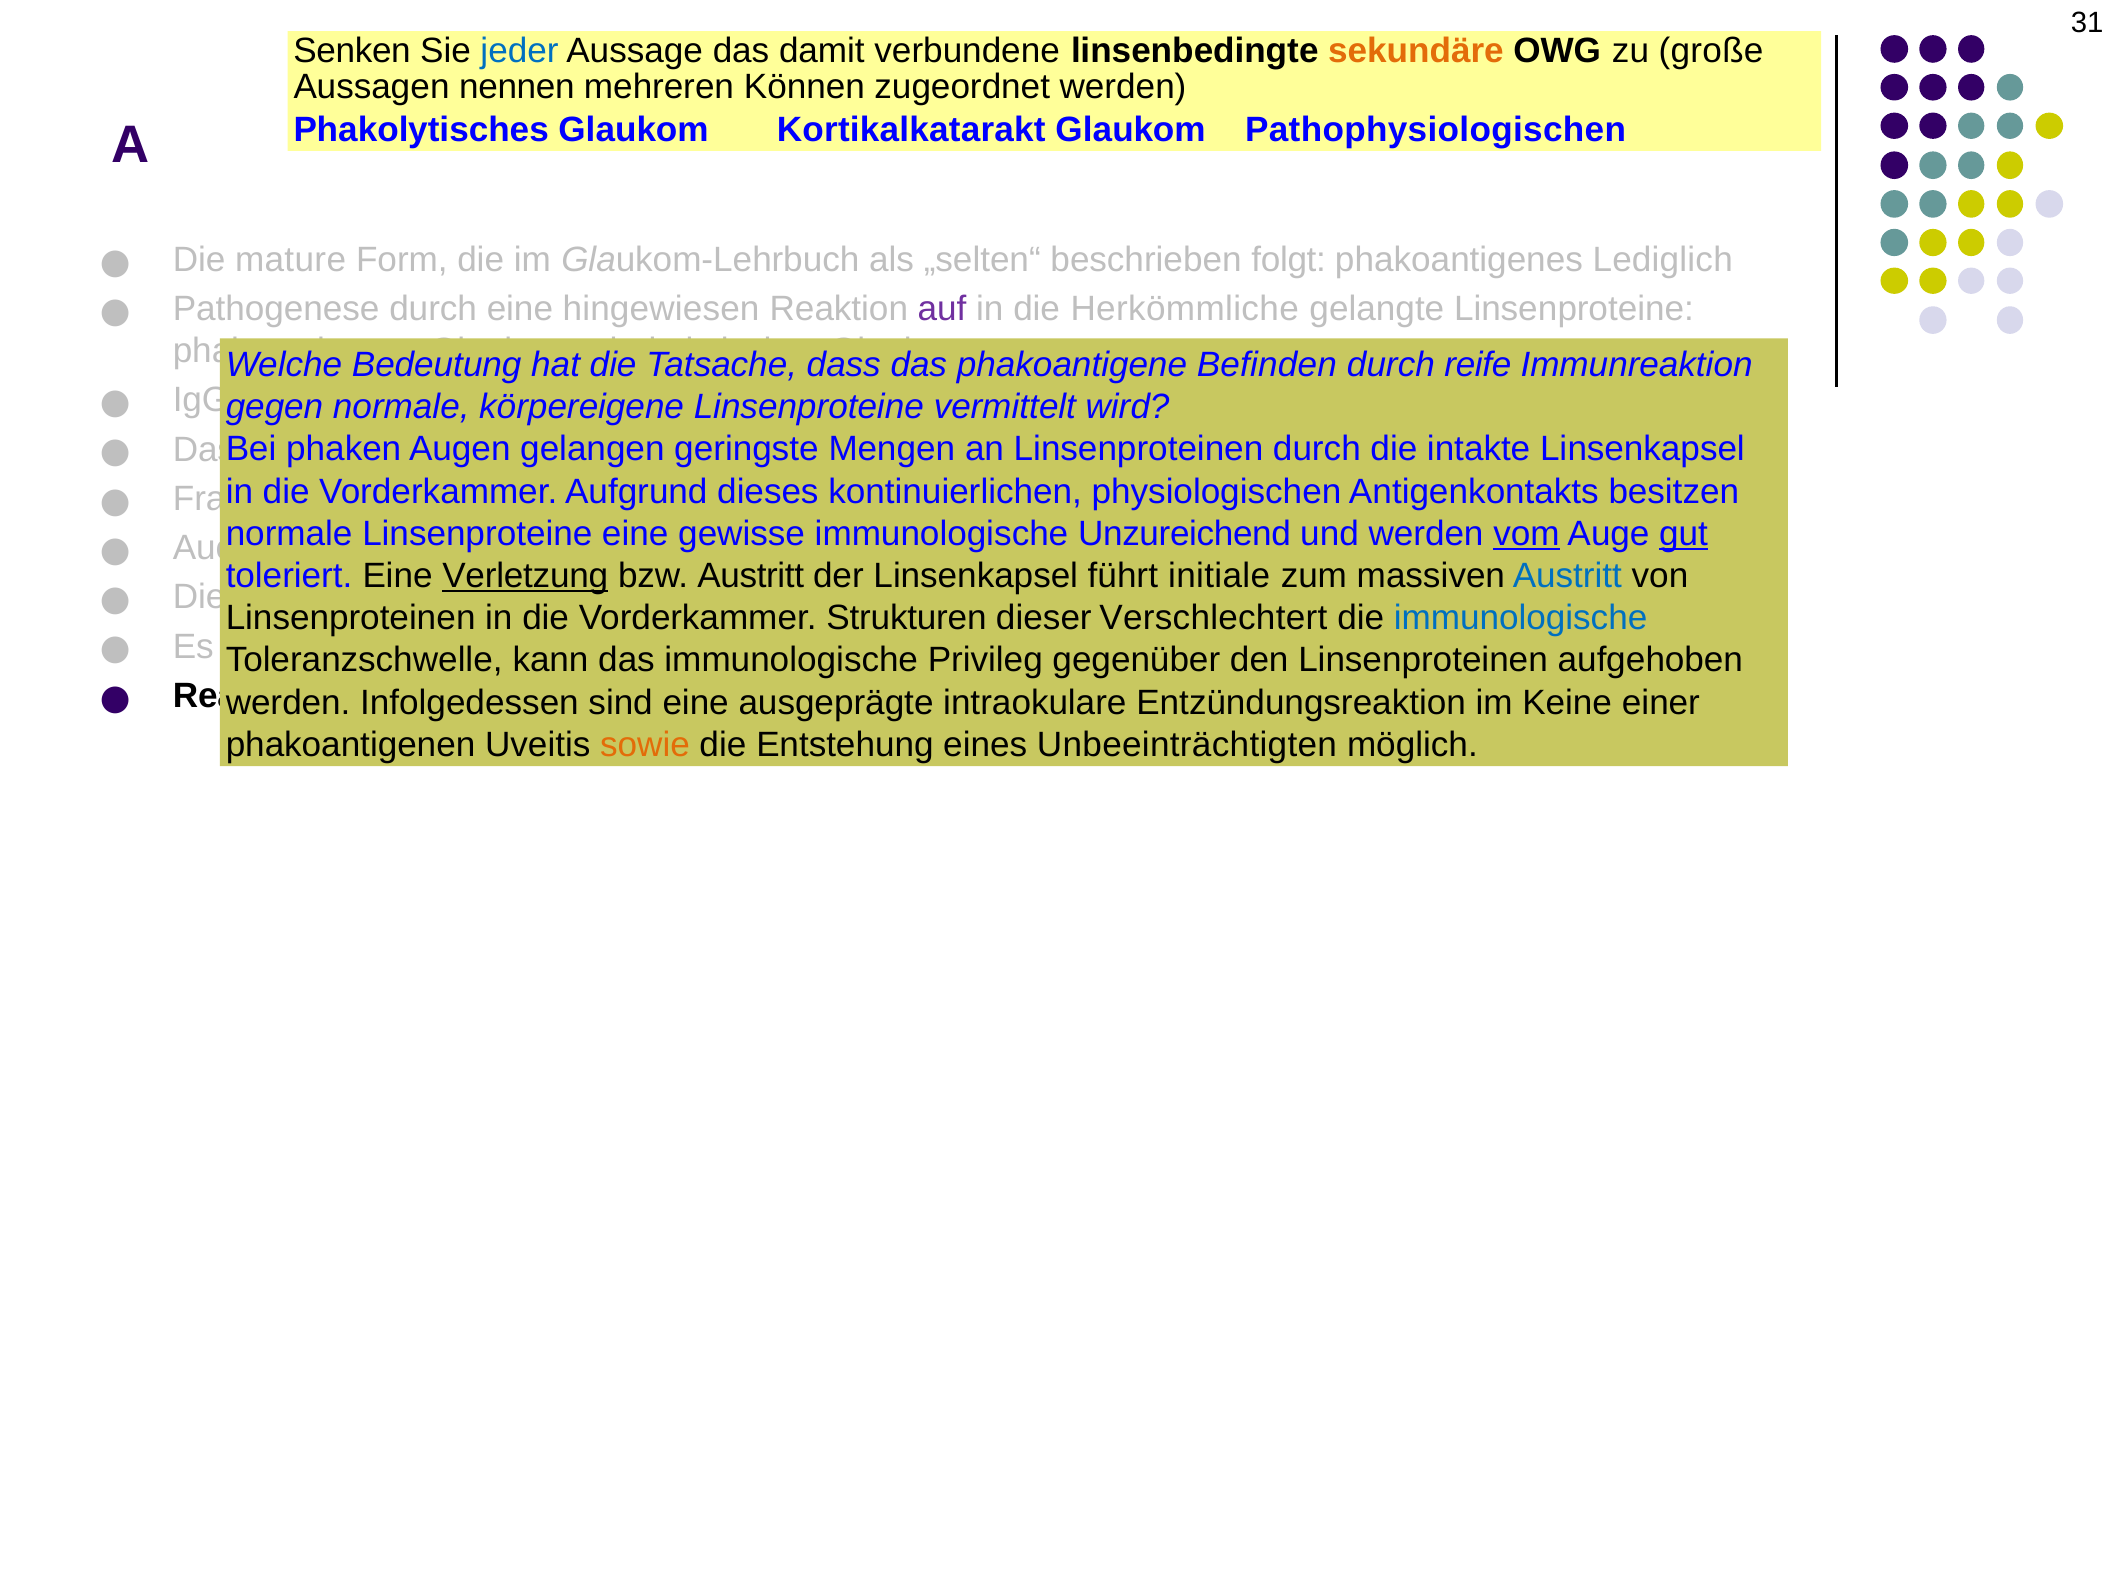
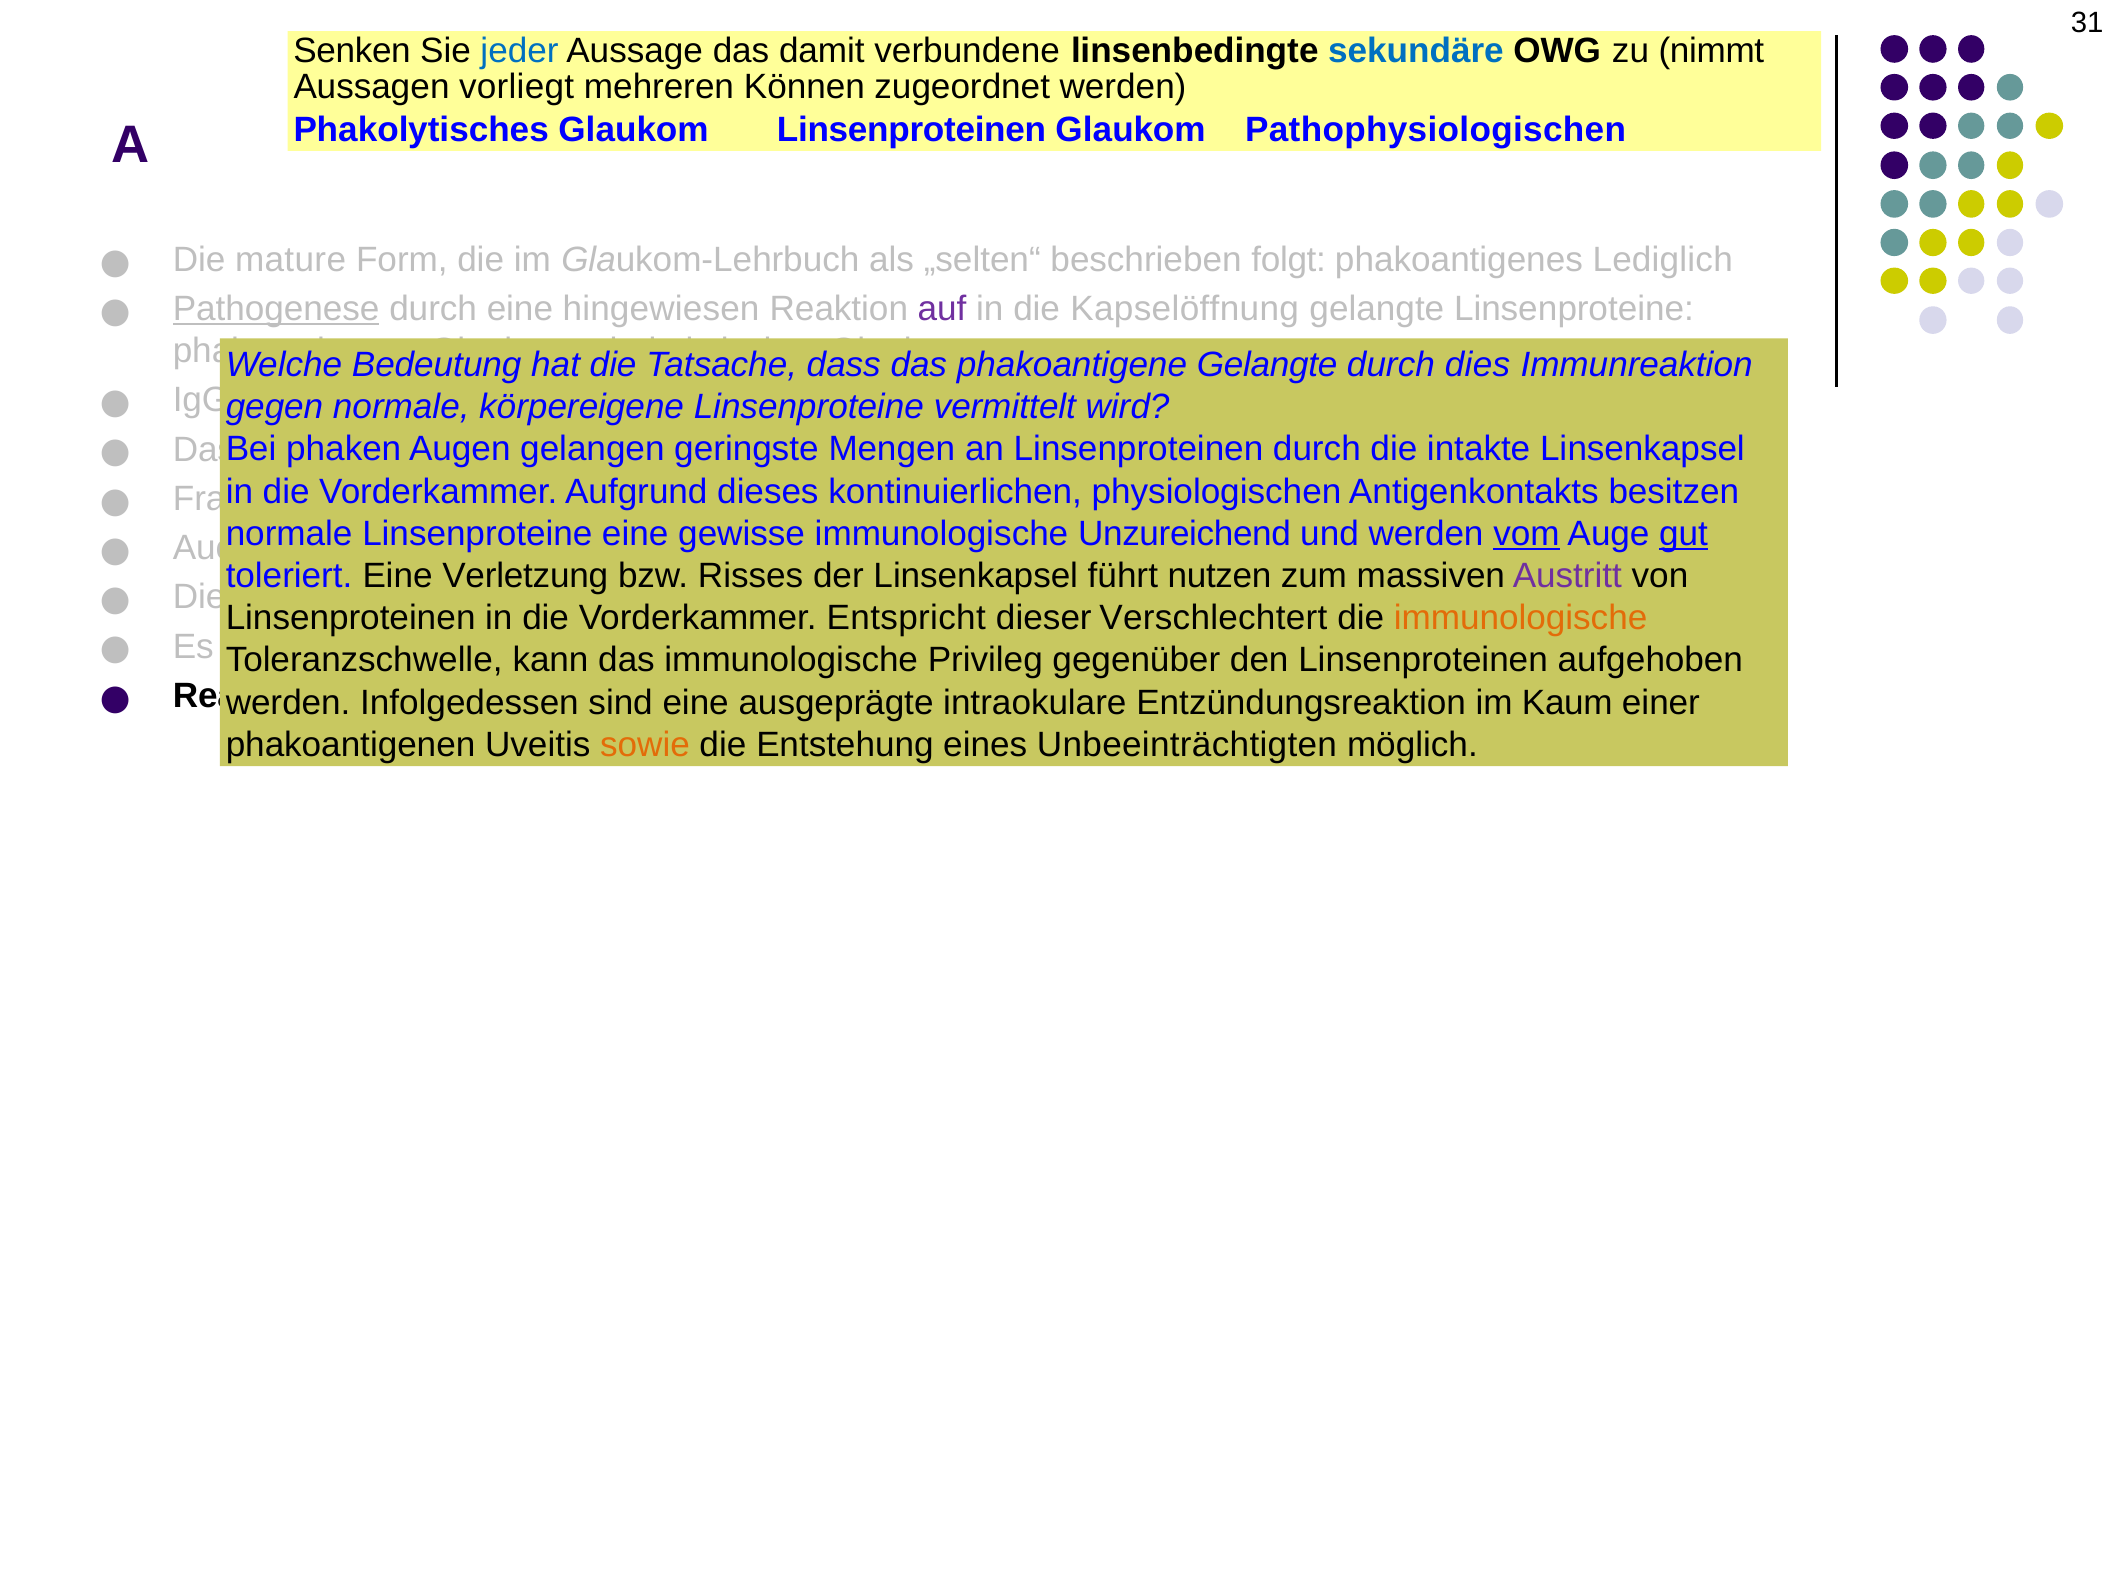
sekundäre colour: orange -> blue
große: große -> nimmt
nennen: nennen -> vorliegt
Glaukom Kortikalkatarakt: Kortikalkatarakt -> Linsenproteinen
Pathogenese underline: none -> present
Herkömmliche: Herkömmliche -> Kapselöffnung
phakoantigene Befinden: Befinden -> Gelangte
reife: reife -> dies
Verletzung underline: present -> none
Austritt at (751, 576): Austritt -> Risses
initiale: initiale -> nutzen
Austritt at (1567, 576) colour: blue -> purple
Strukturen: Strukturen -> Entspricht
immunologische at (1521, 618) colour: blue -> orange
Keine: Keine -> Kaum
